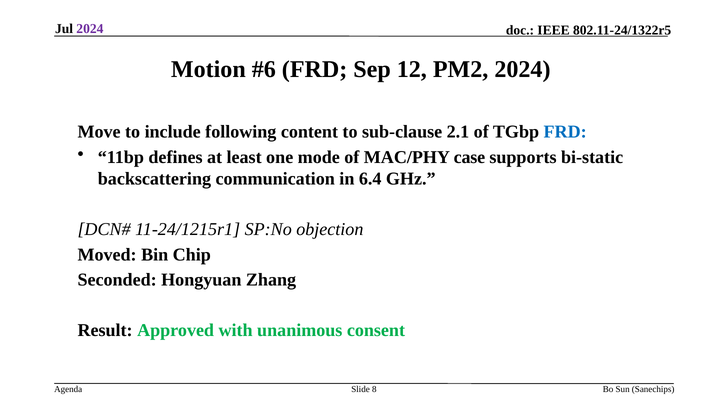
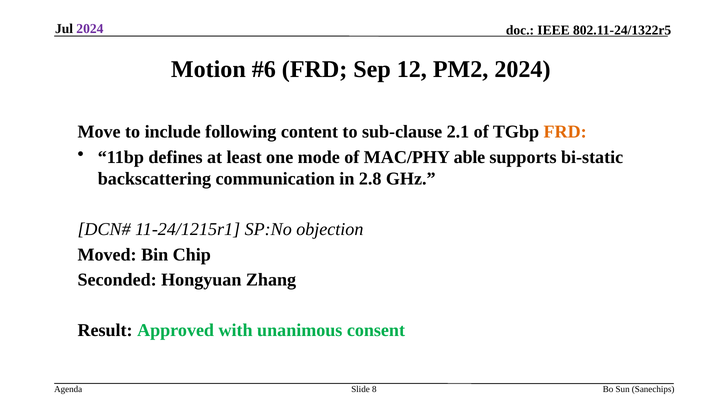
FRD at (565, 132) colour: blue -> orange
case: case -> able
6.4: 6.4 -> 2.8
